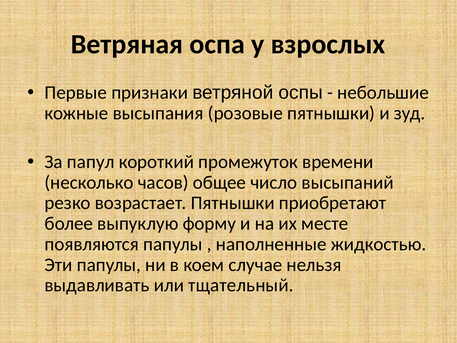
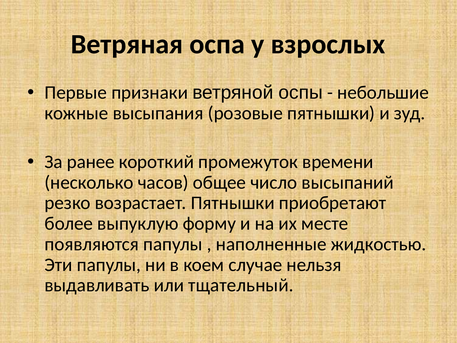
папул: папул -> ранее
